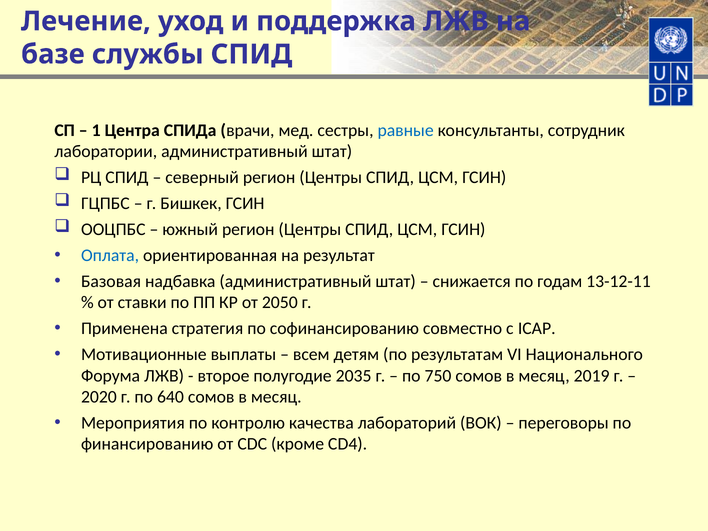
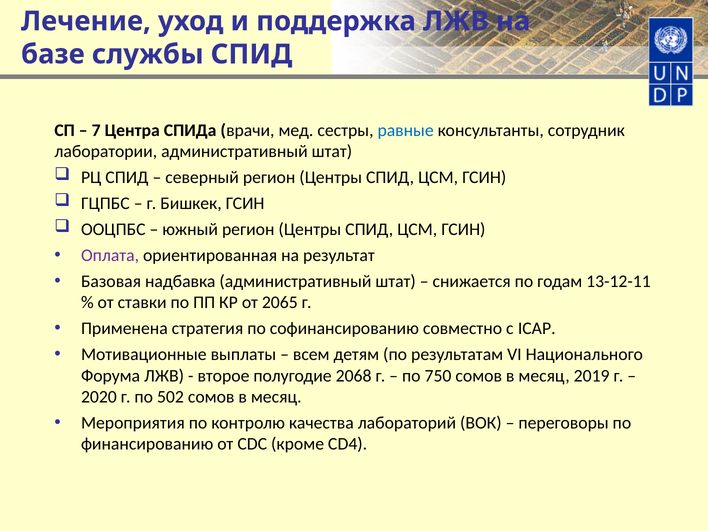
1: 1 -> 7
Оплата colour: blue -> purple
2050: 2050 -> 2065
2035: 2035 -> 2068
640: 640 -> 502
